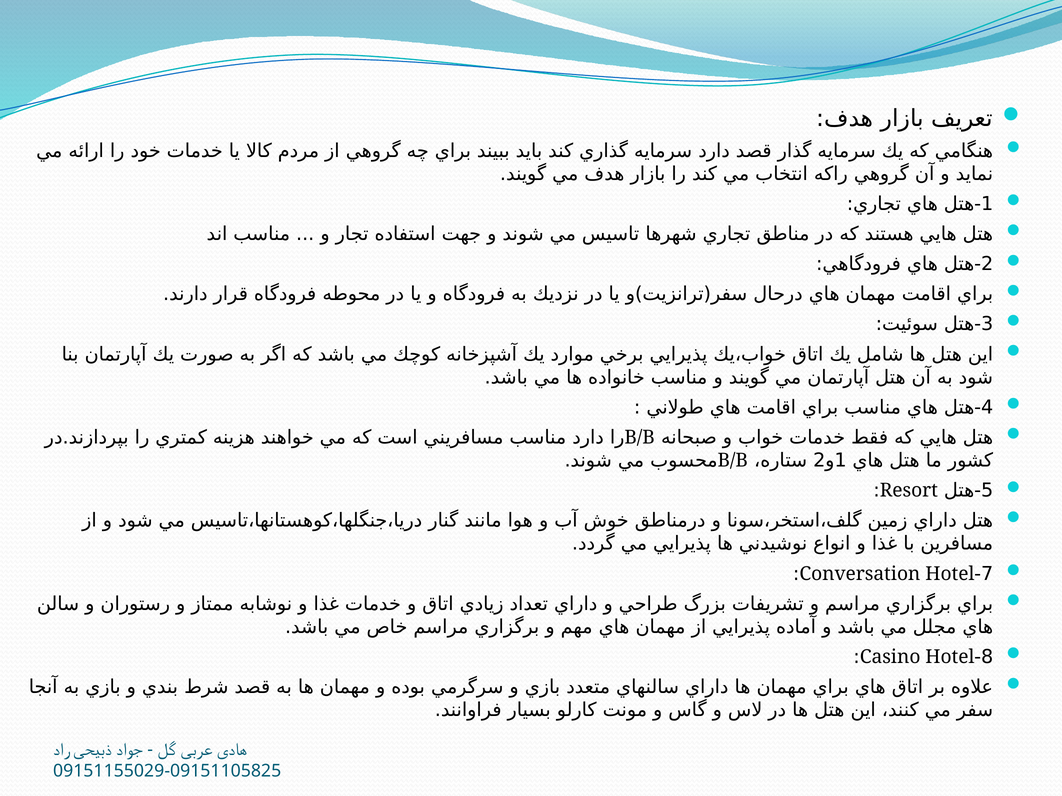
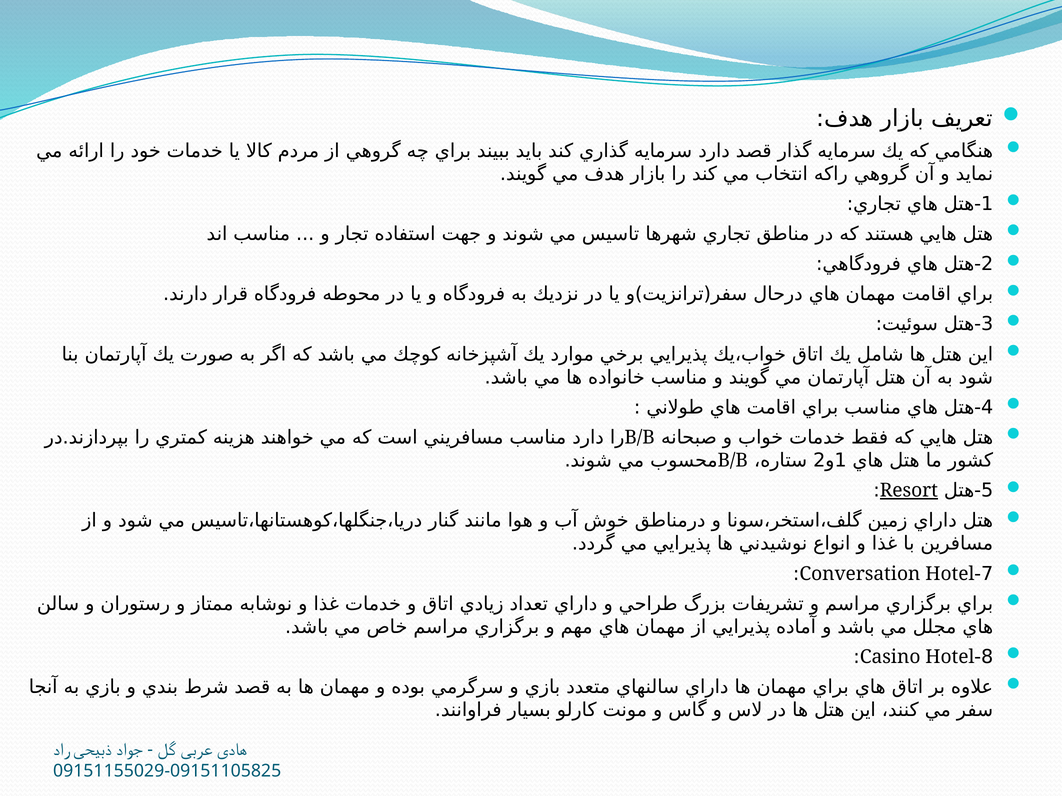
Resort underline: none -> present
